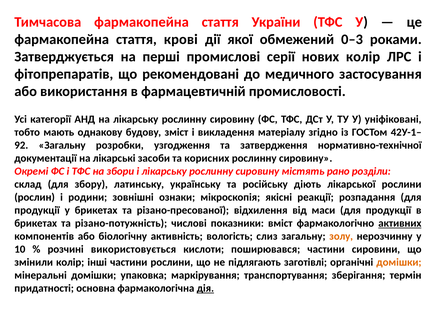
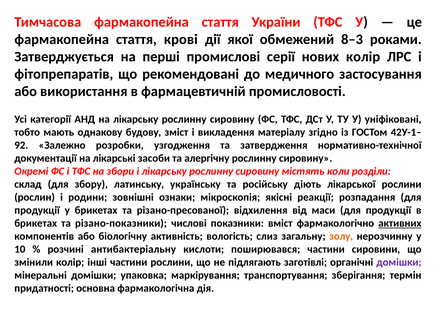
0–3: 0–3 -> 8–3
Загальну at (62, 145): Загальну -> Залежно
корисних: корисних -> алергічну
рано: рано -> коли
різано-потужність: різано-потужність -> різано-показники
використовується: використовується -> антибактеріальну
домішки at (399, 262) colour: orange -> purple
дія underline: present -> none
